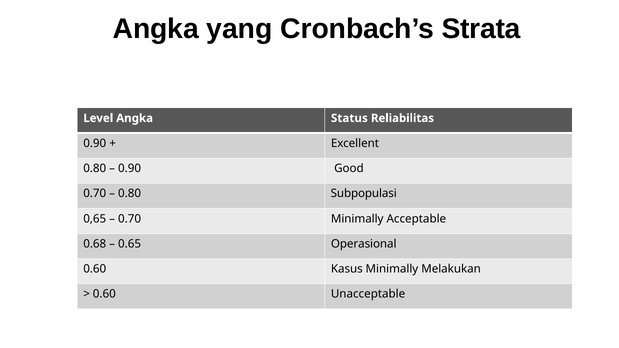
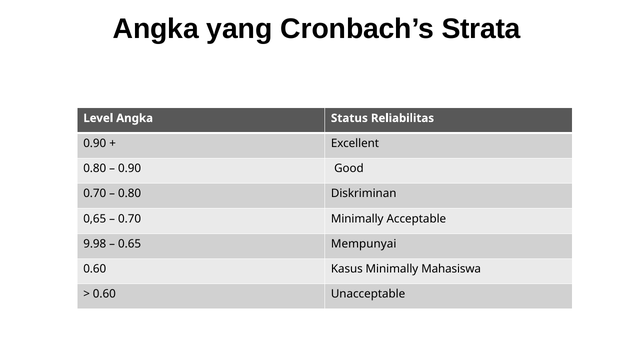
Subpopulasi: Subpopulasi -> Diskriminan
0.68: 0.68 -> 9.98
Operasional: Operasional -> Mempunyai
Melakukan: Melakukan -> Mahasiswa
